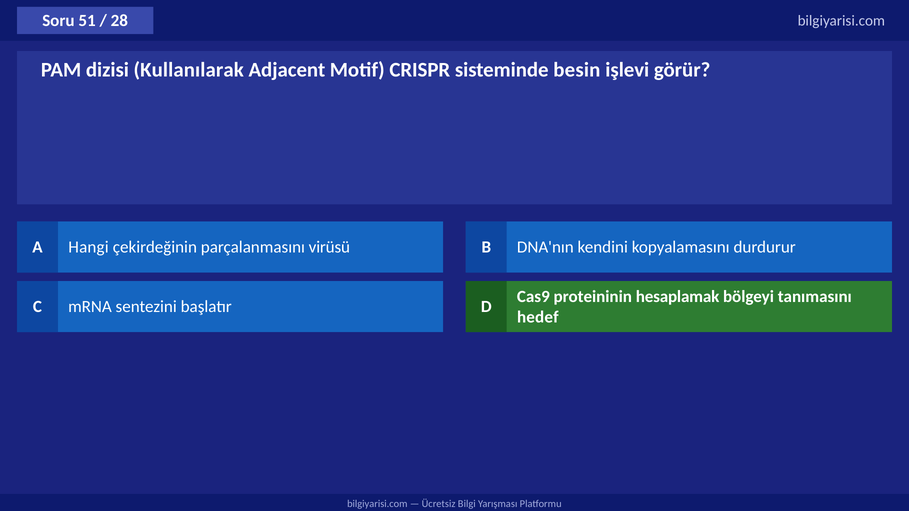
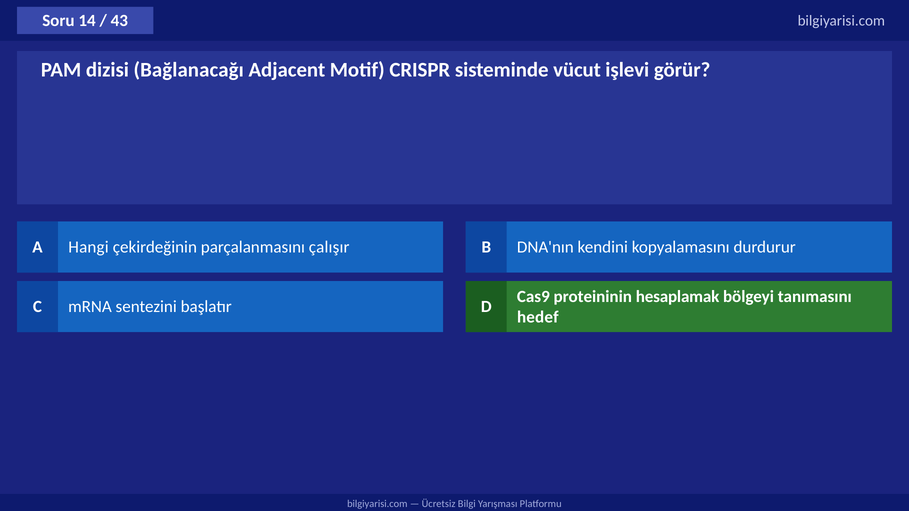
51: 51 -> 14
28: 28 -> 43
Kullanılarak: Kullanılarak -> Bağlanacağı
besin: besin -> vücut
virüsü: virüsü -> çalışır
